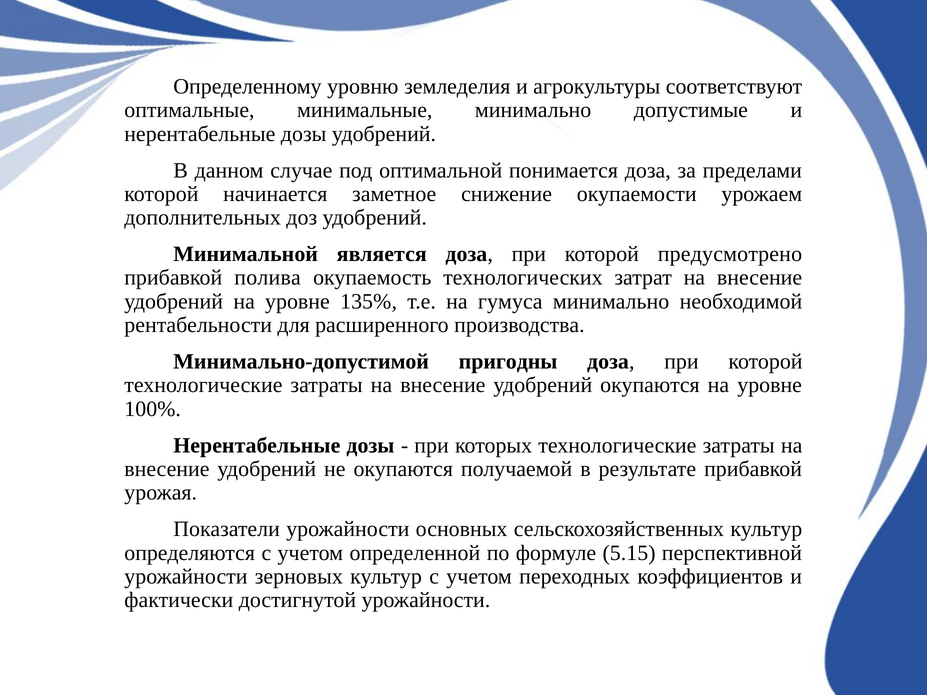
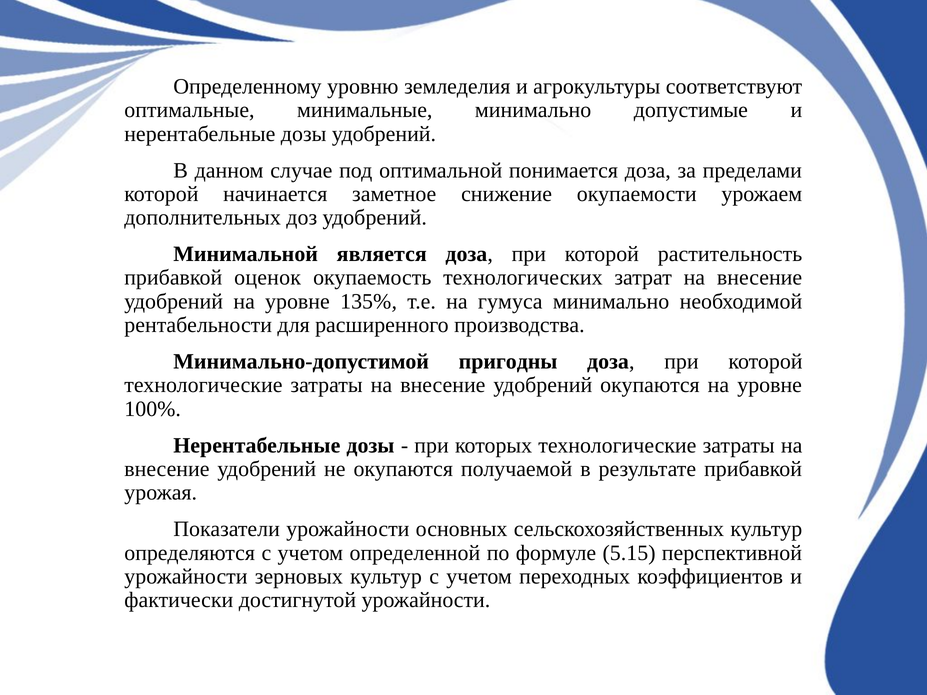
предусмотрено: предусмотрено -> растительность
полива: полива -> оценок
